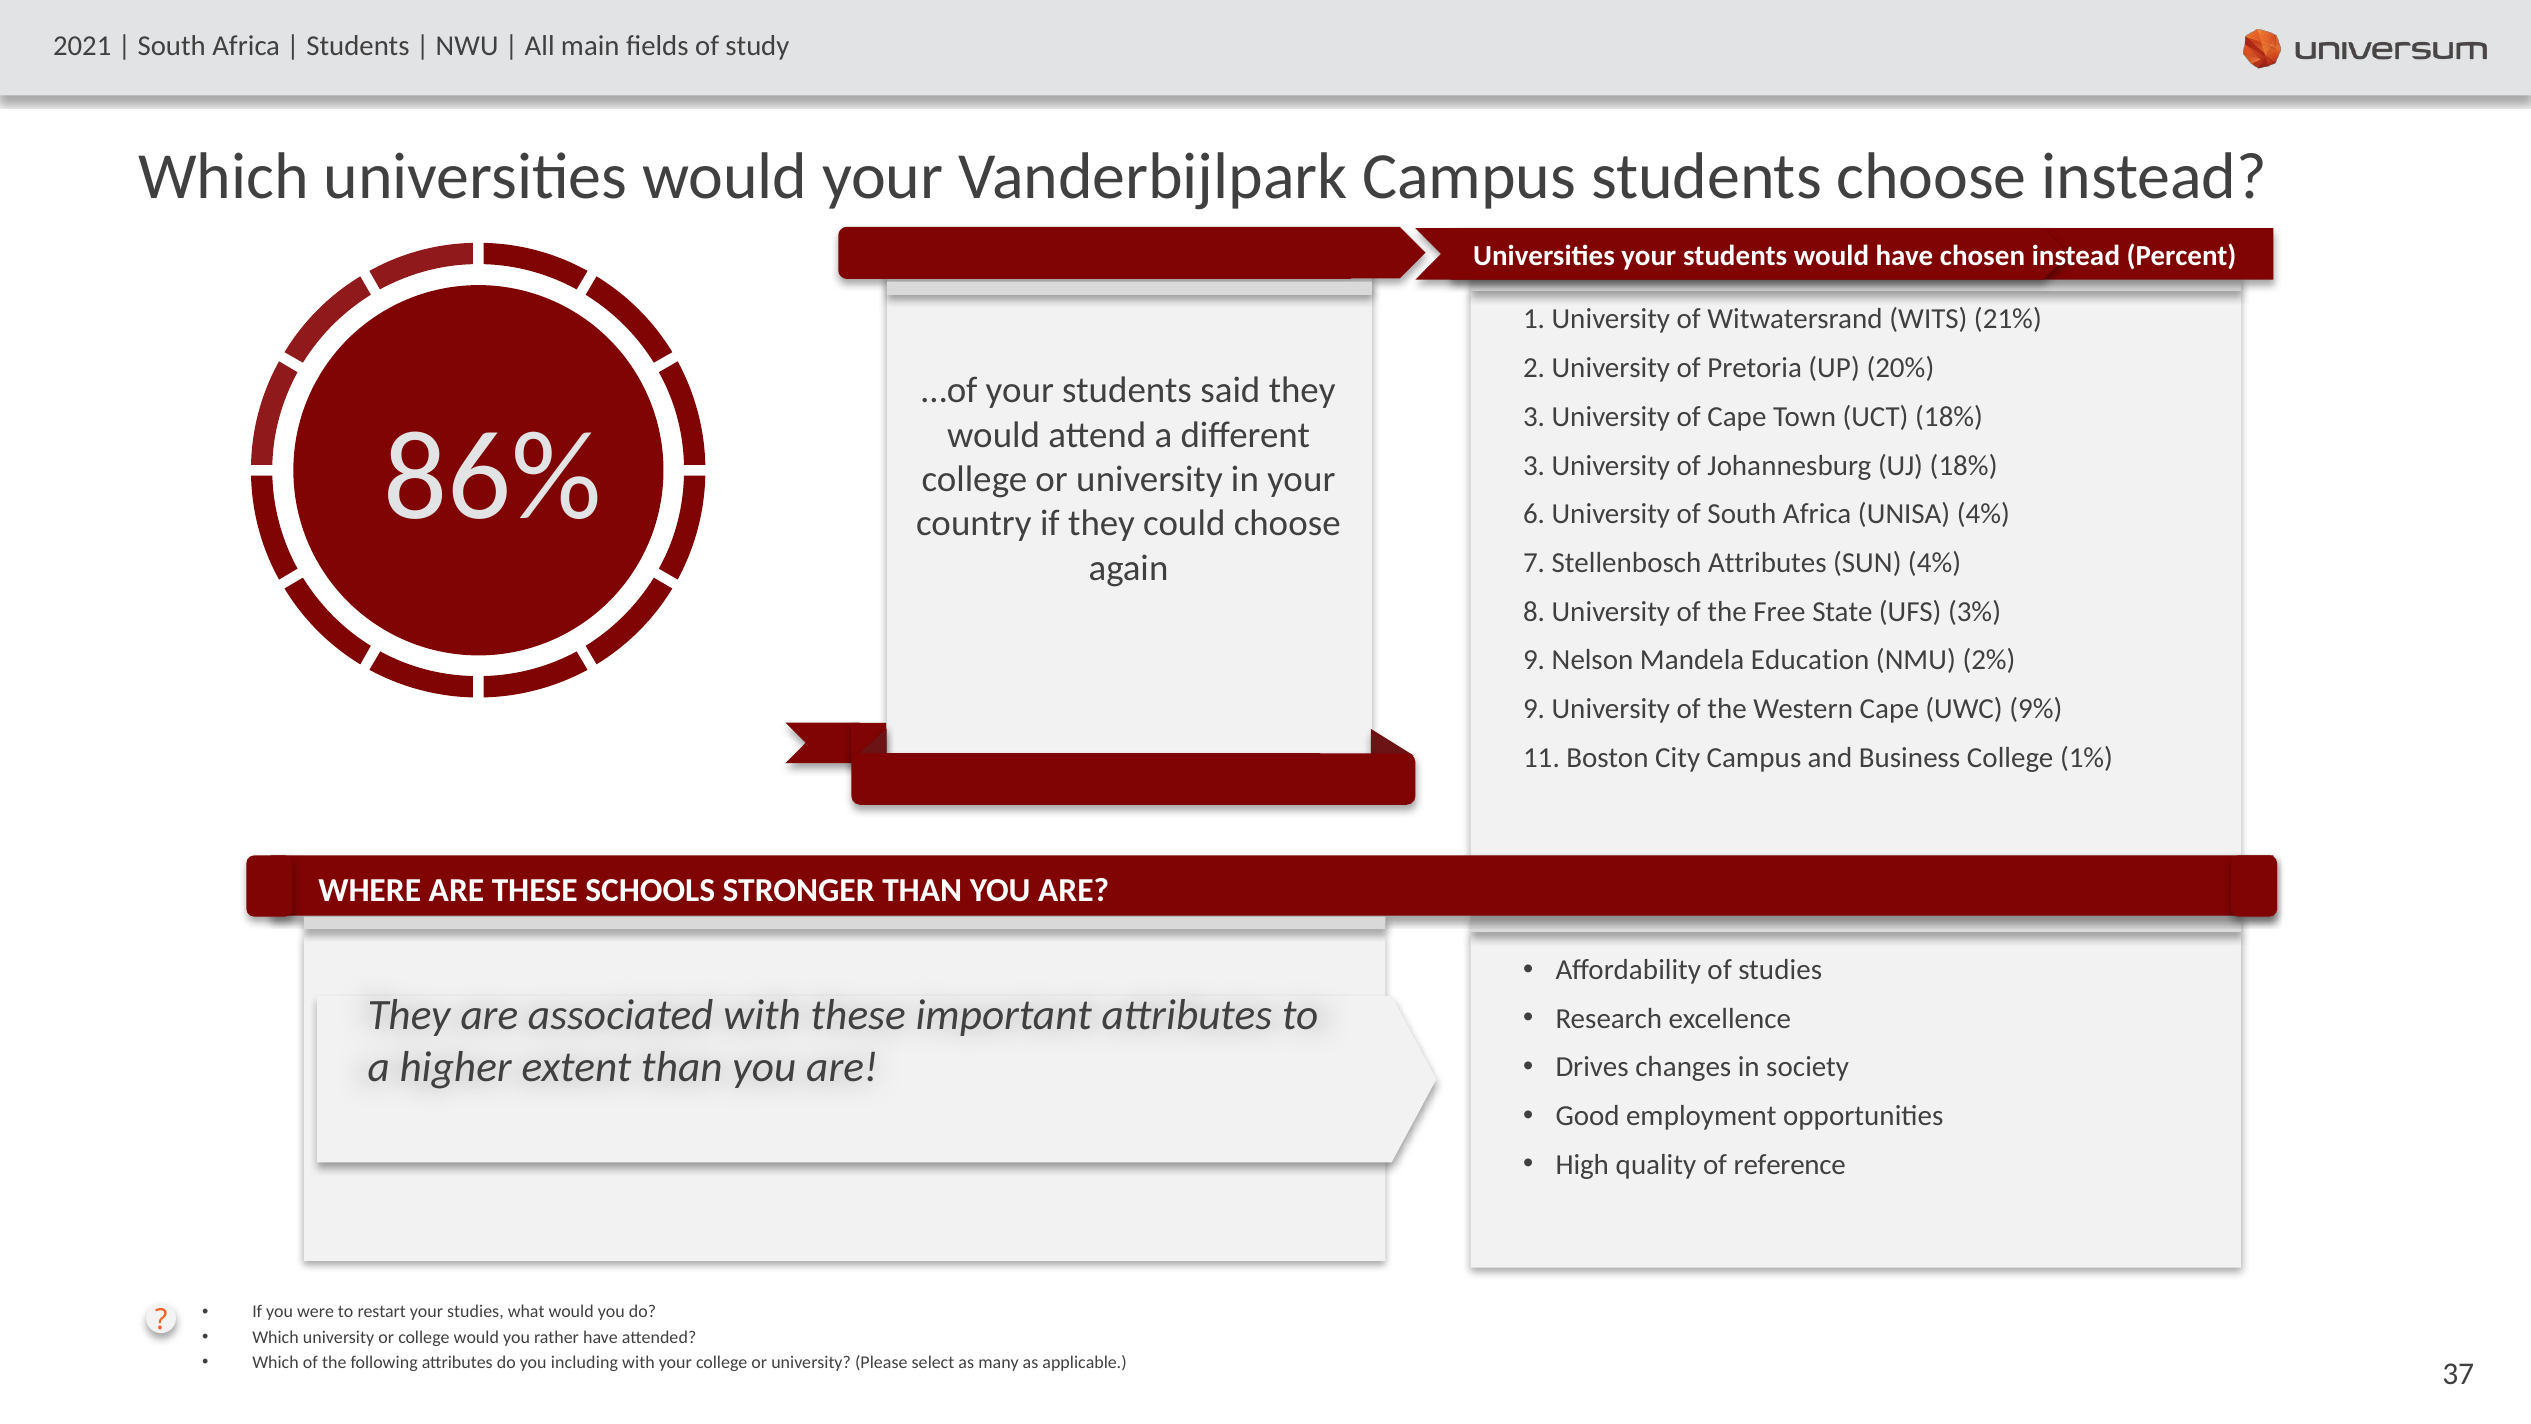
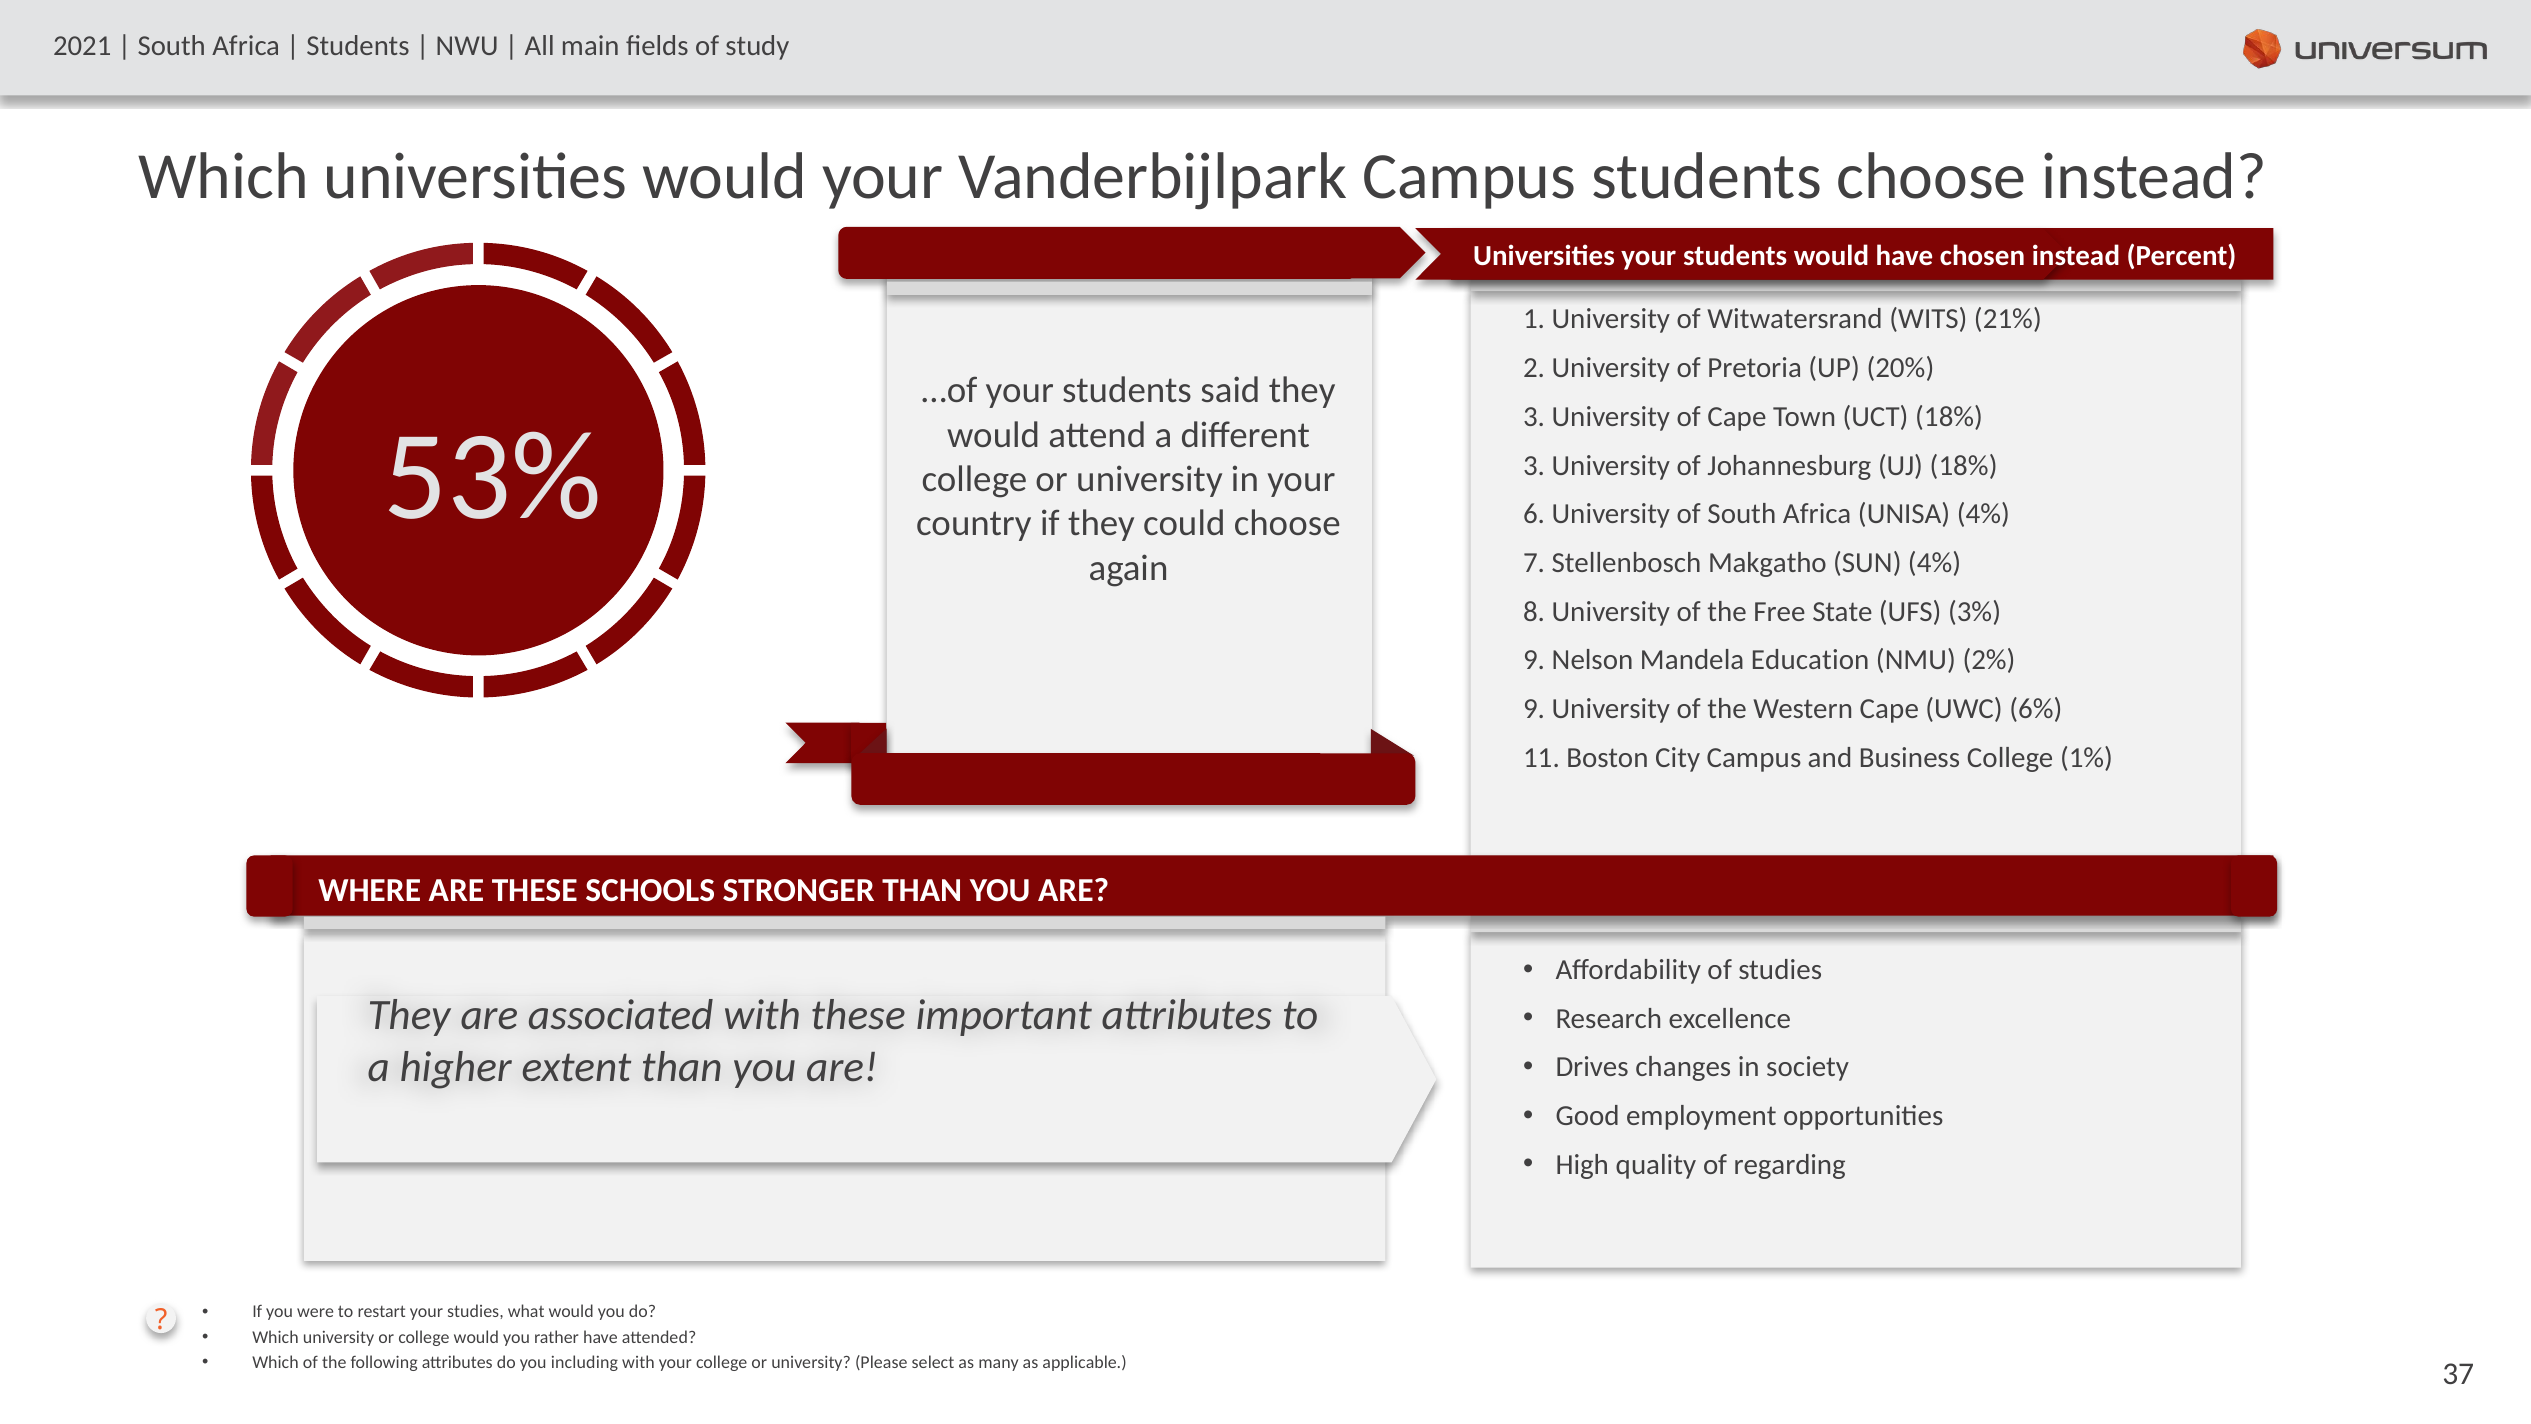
86%: 86% -> 53%
Stellenbosch Attributes: Attributes -> Makgatho
9%: 9% -> 6%
reference: reference -> regarding
